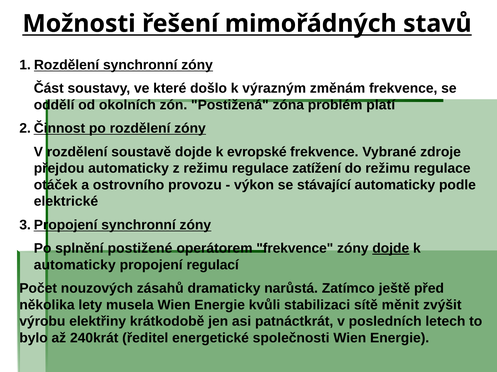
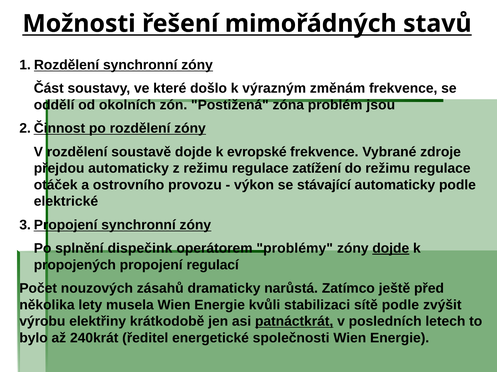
platí: platí -> jsou
postižené: postižené -> dispečink
operátorem frekvence: frekvence -> problémy
automaticky at (75, 265): automaticky -> propojených
sítě měnit: měnit -> podle
patnáctkrát underline: none -> present
